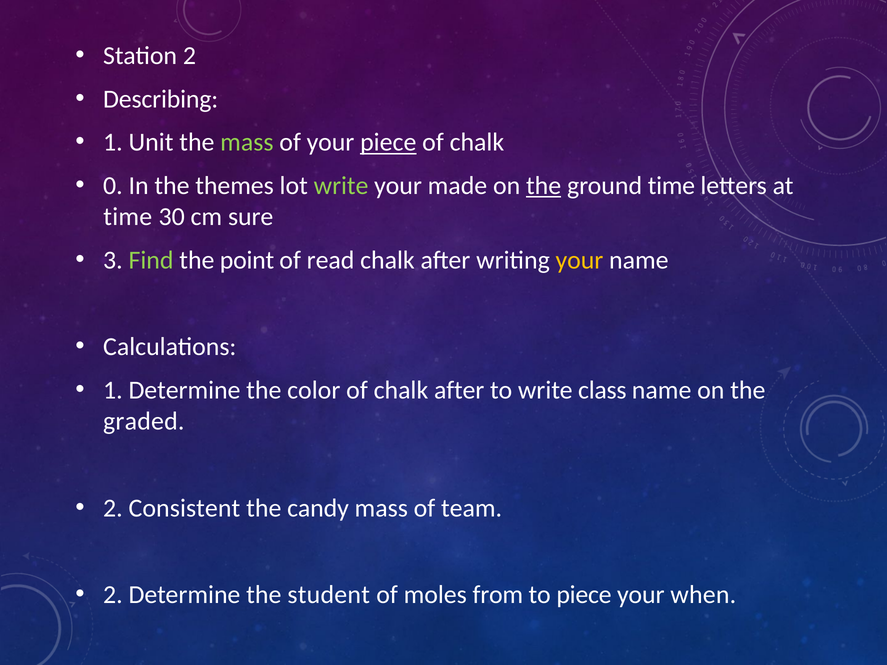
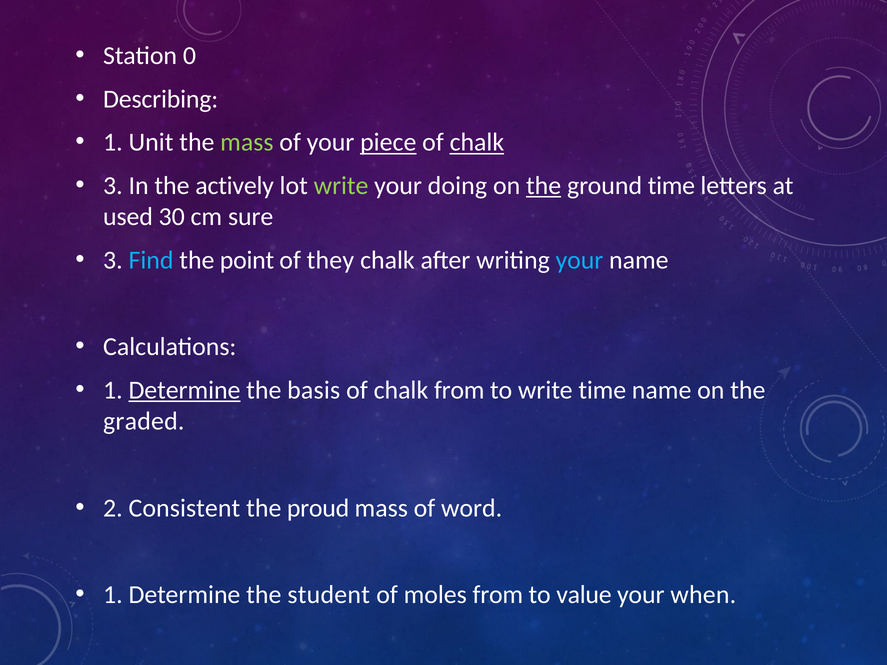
Station 2: 2 -> 0
chalk at (477, 142) underline: none -> present
0 at (113, 186): 0 -> 3
themes: themes -> actively
made: made -> doing
time at (128, 217): time -> used
Find colour: light green -> light blue
read: read -> they
your at (579, 260) colour: yellow -> light blue
Determine at (184, 390) underline: none -> present
color: color -> basis
of chalk after: after -> from
write class: class -> time
candy: candy -> proud
team: team -> word
2 at (113, 595): 2 -> 1
to piece: piece -> value
